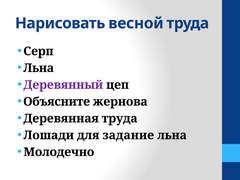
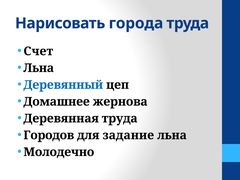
весной: весной -> города
Серп: Серп -> Счет
Деревянный colour: purple -> blue
Объясните: Объясните -> Домашнее
Лошади: Лошади -> Городов
